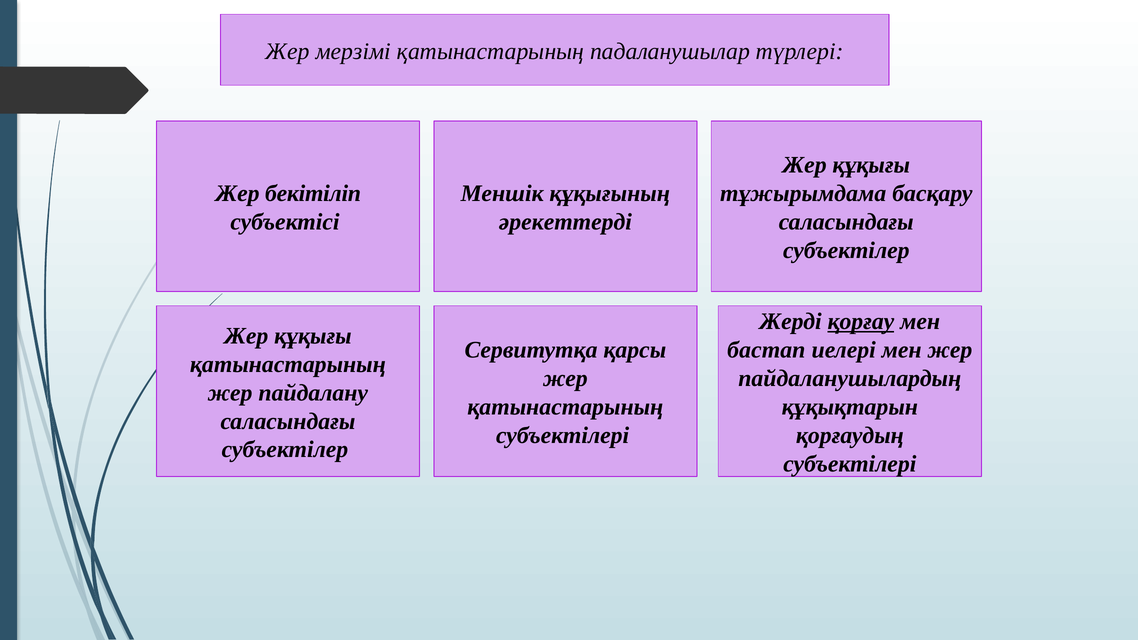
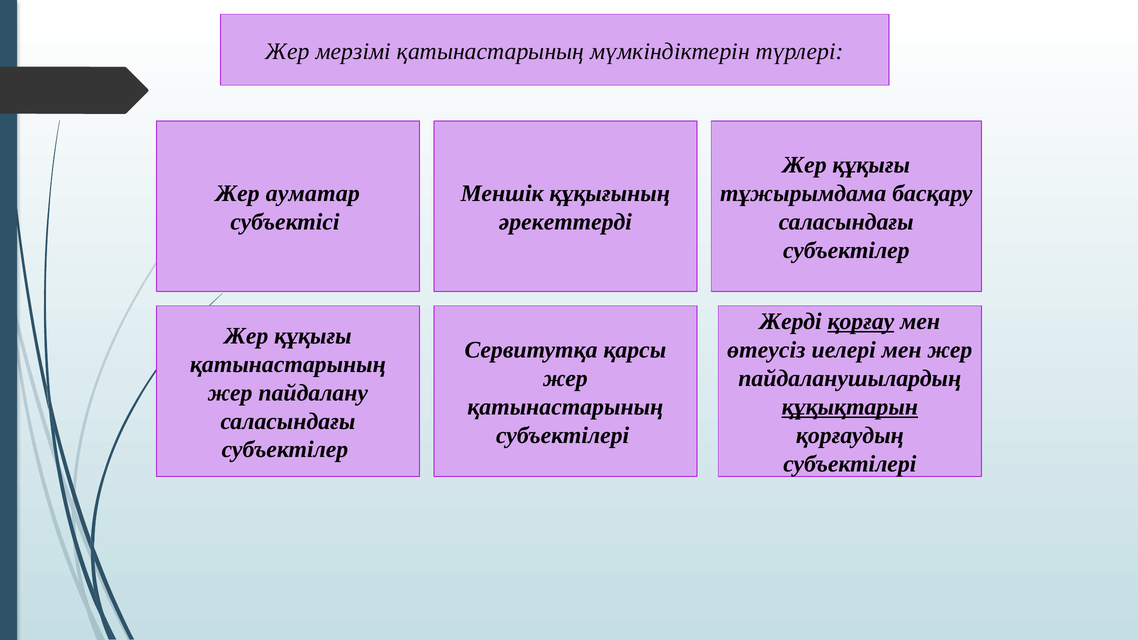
падаланушылар: падаланушылар -> мүмкіндіктерін
бекітіліп: бекітіліп -> ауматар
бастап: бастап -> өтеусіз
құқықтарын underline: none -> present
